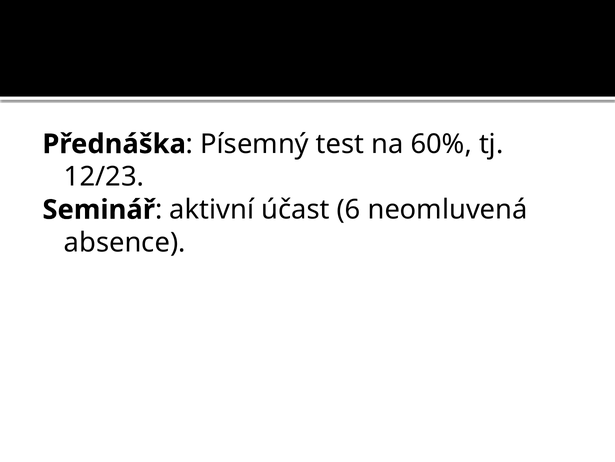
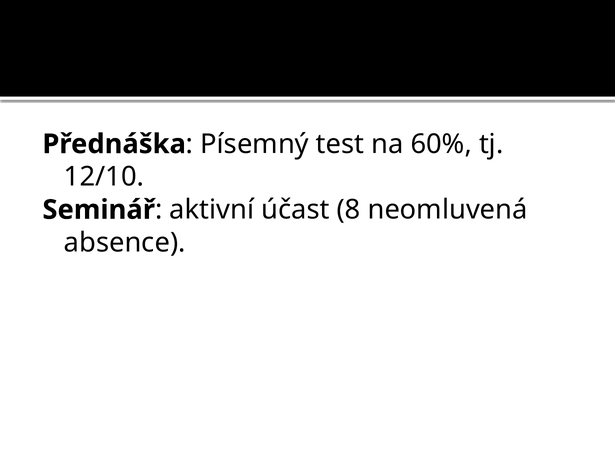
12/23: 12/23 -> 12/10
6: 6 -> 8
